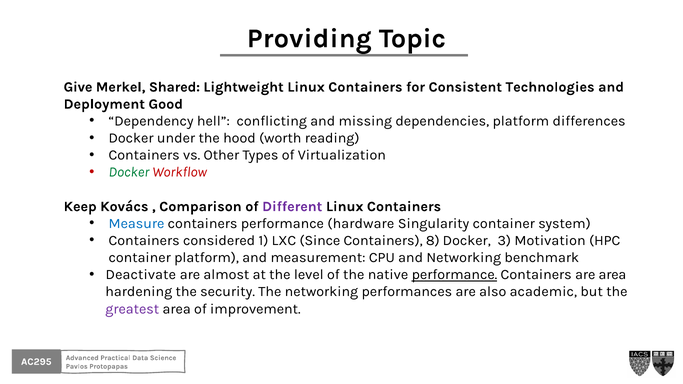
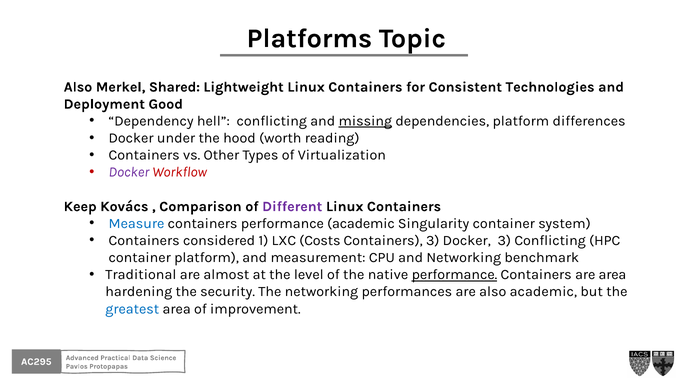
Providing: Providing -> Platforms
Give at (78, 87): Give -> Also
missing underline: none -> present
Docker at (129, 172) colour: green -> purple
performance hardware: hardware -> academic
Since: Since -> Costs
Containers 8: 8 -> 3
3 Motivation: Motivation -> Conflicting
Deactivate: Deactivate -> Traditional
greatest colour: purple -> blue
